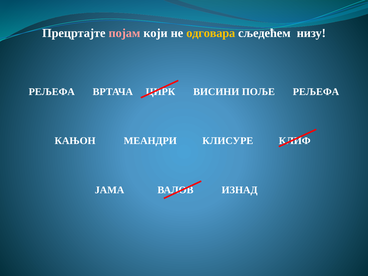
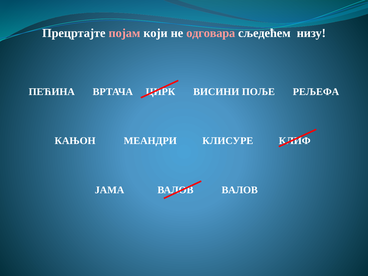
одговара colour: yellow -> pink
РЕЉЕФА at (52, 92): РЕЉЕФА -> ПЕЋИНА
ИЗНАД at (240, 190): ИЗНАД -> ВАЛОВ
